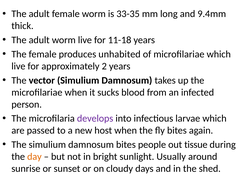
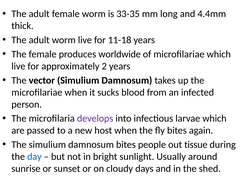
9.4mm: 9.4mm -> 4.4mm
unhabited: unhabited -> worldwide
day colour: orange -> blue
